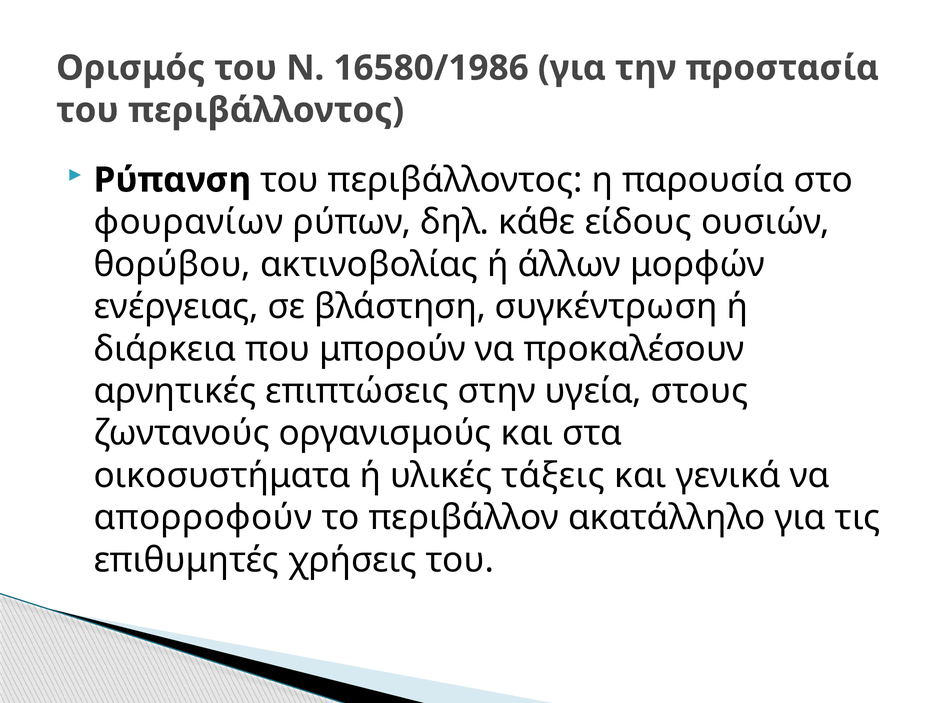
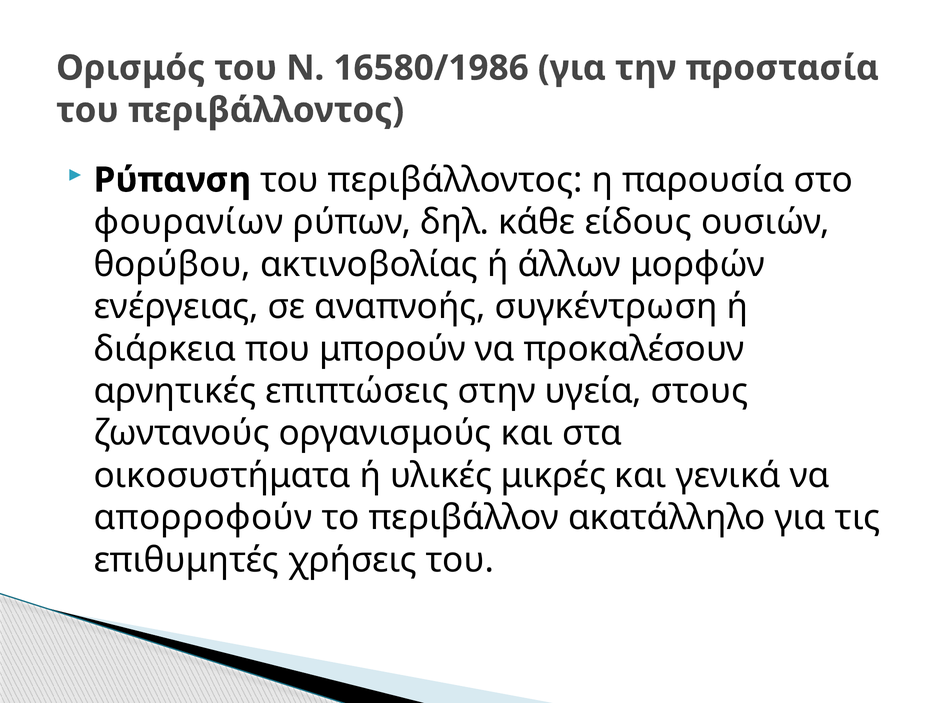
βλάστηση: βλάστηση -> αναπνοής
τάξεις: τάξεις -> μικρές
